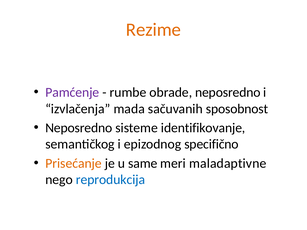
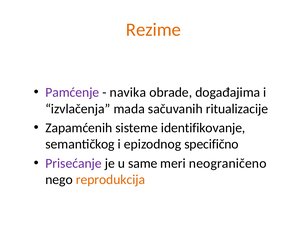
rumbe: rumbe -> navika
obrade neposredno: neposredno -> događajima
sposobnost: sposobnost -> ritualizacije
Neposredno at (79, 128): Neposredno -> Zapamćenih
Prisećanje colour: orange -> purple
maladaptivne: maladaptivne -> neograničeno
reprodukcija colour: blue -> orange
